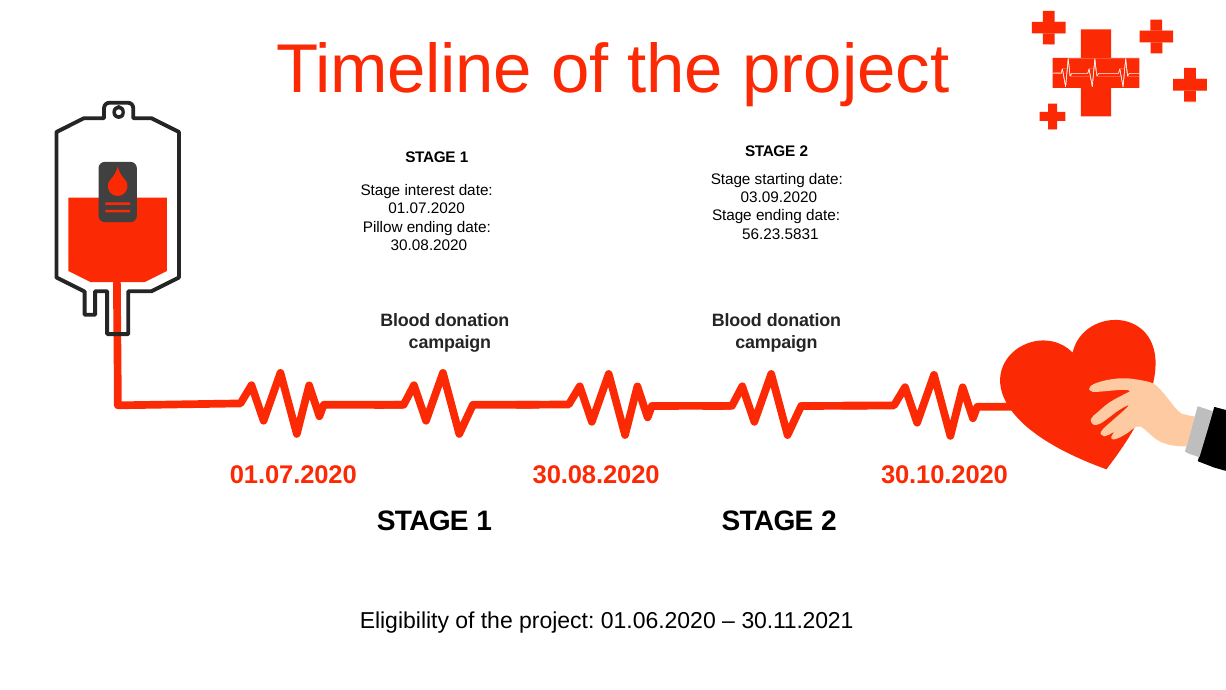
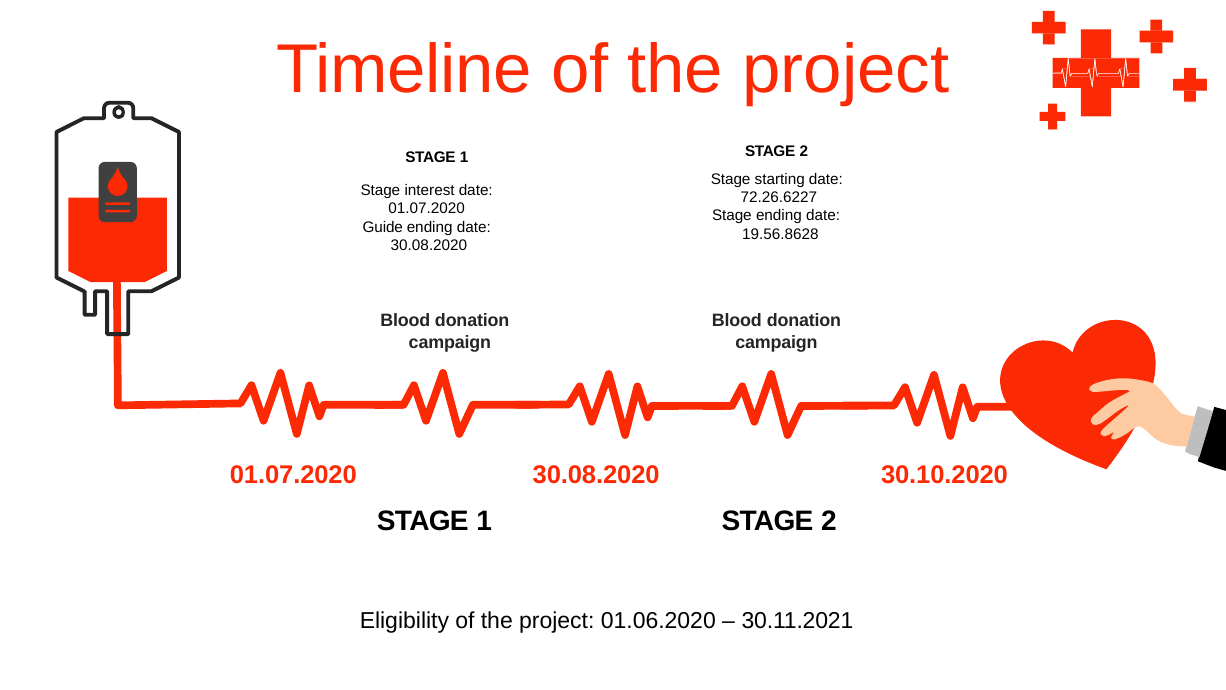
03.09.2020: 03.09.2020 -> 72.26.6227
Pillow: Pillow -> Guide
56.23.5831: 56.23.5831 -> 19.56.8628
